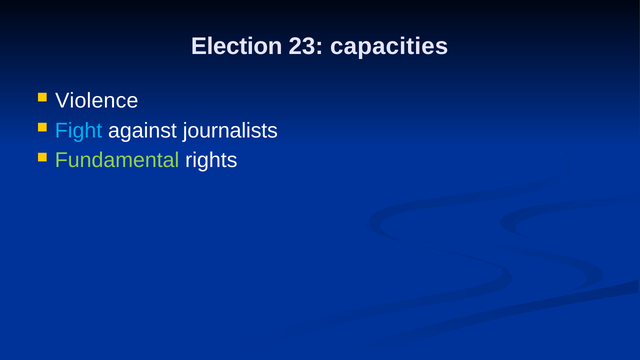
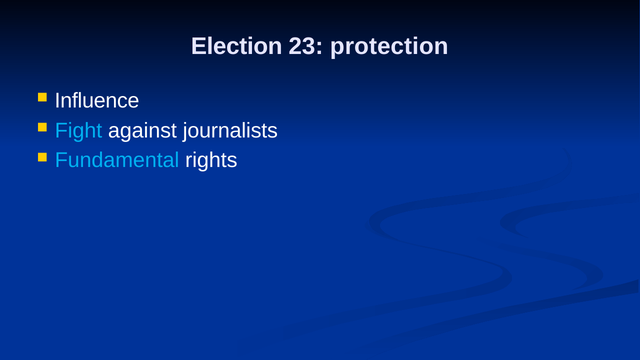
capacities: capacities -> protection
Violence: Violence -> Influence
Fundamental colour: light green -> light blue
